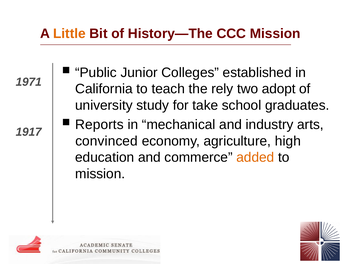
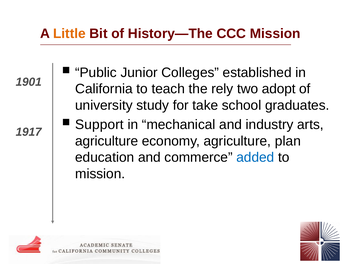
1971: 1971 -> 1901
Reports: Reports -> Support
convinced at (107, 141): convinced -> agriculture
high: high -> plan
added colour: orange -> blue
